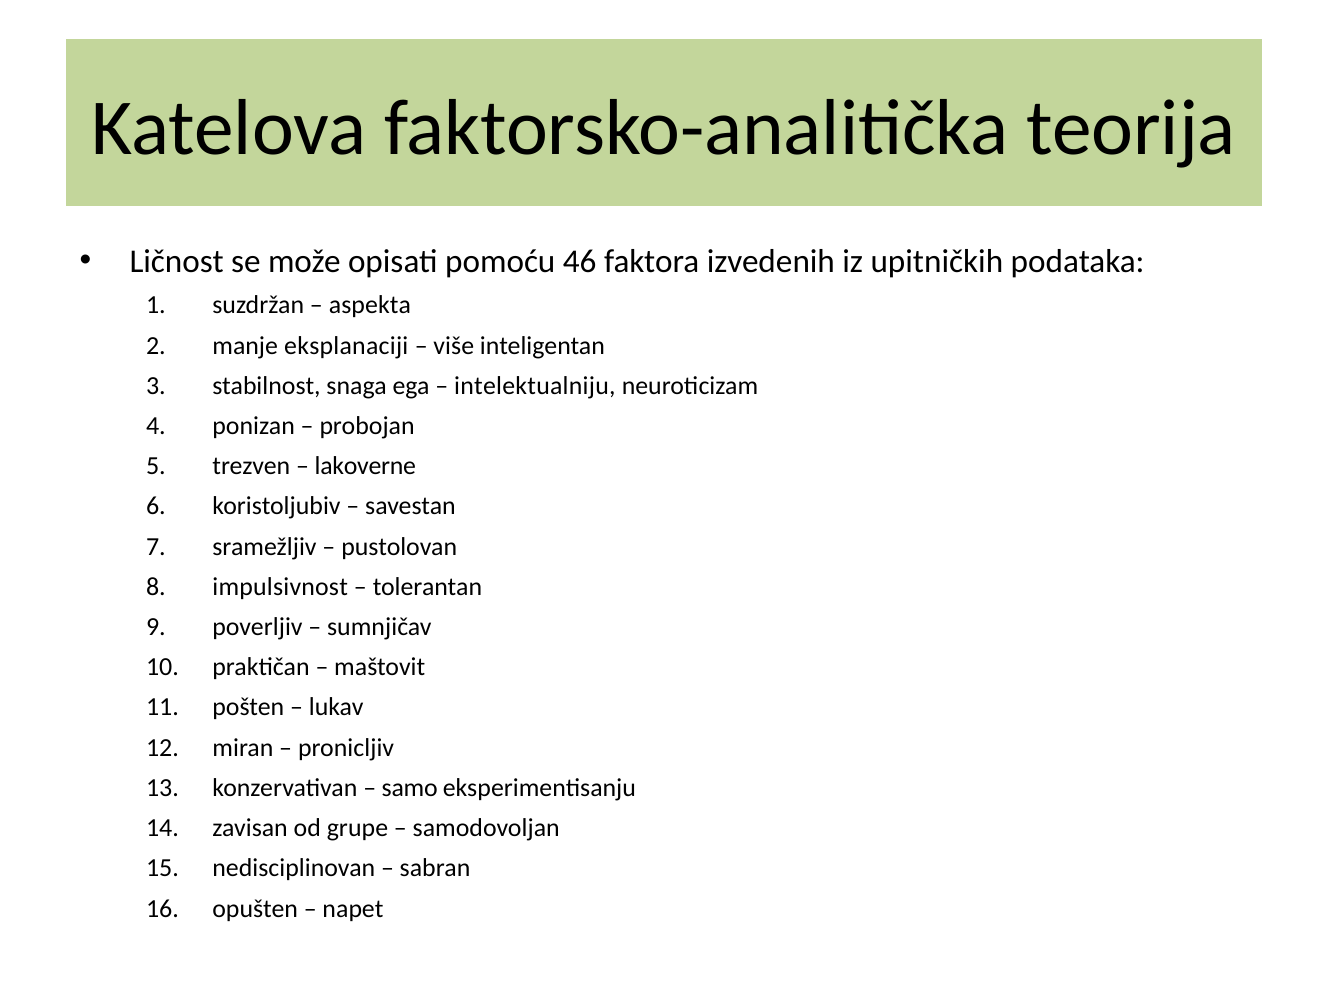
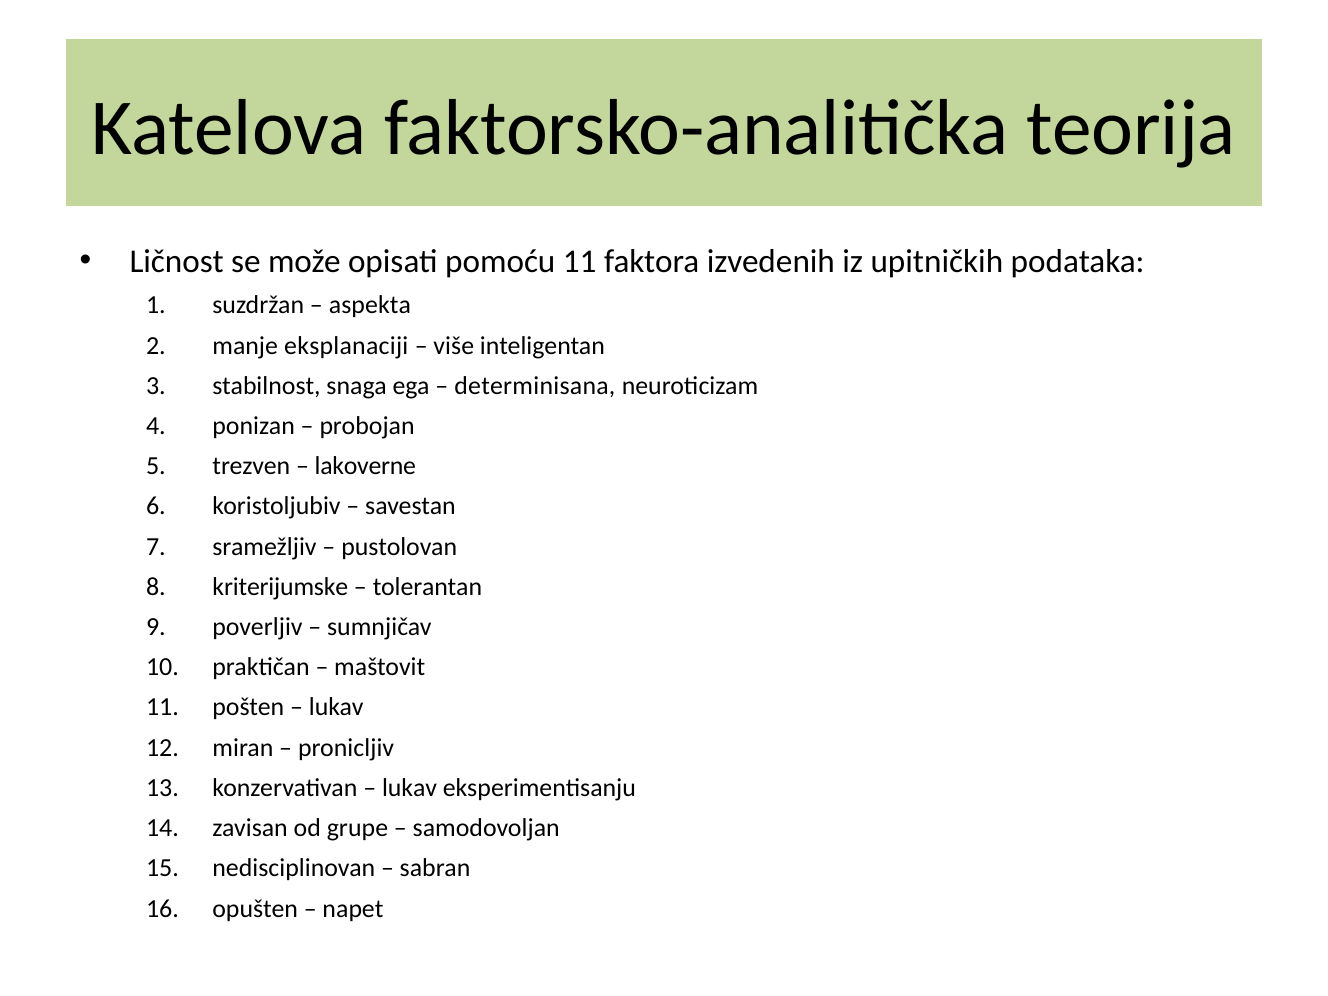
pomoću 46: 46 -> 11
intelektualniju: intelektualniju -> determinisana
impulsivnost: impulsivnost -> kriterijumske
samo at (410, 788): samo -> lukav
